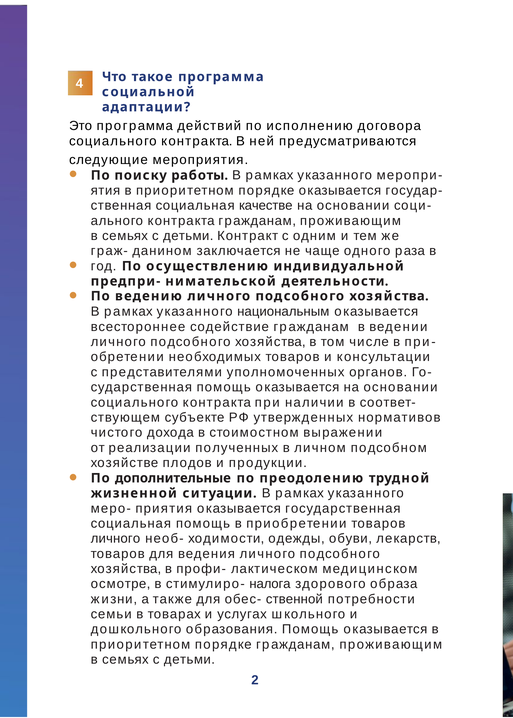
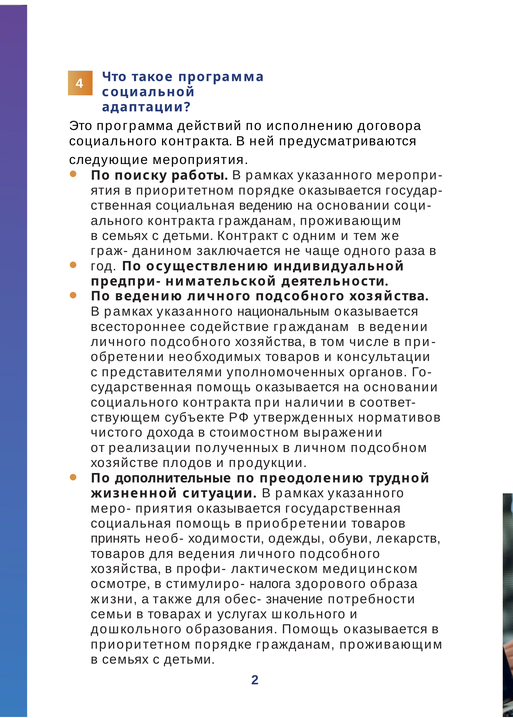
социальная качестве: качестве -> ведению
личного at (115, 539): личного -> принять
ственной: ственной -> значение
